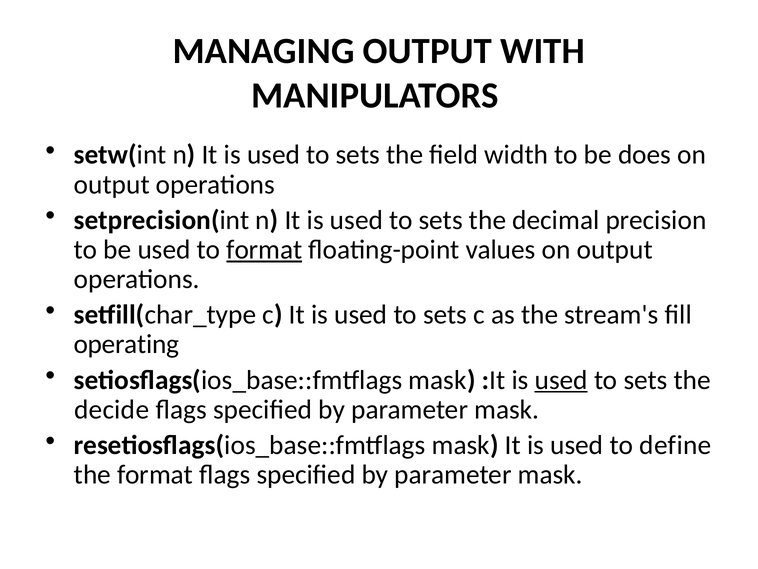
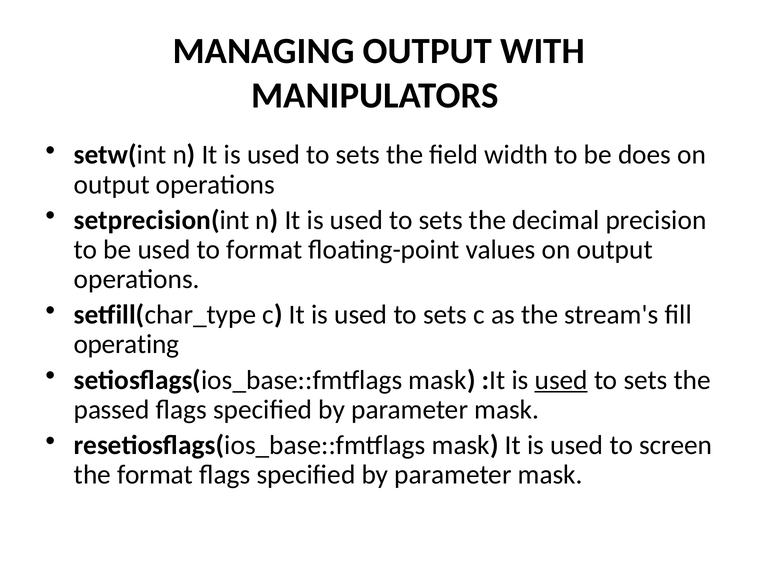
format at (264, 249) underline: present -> none
decide: decide -> passed
define: define -> screen
